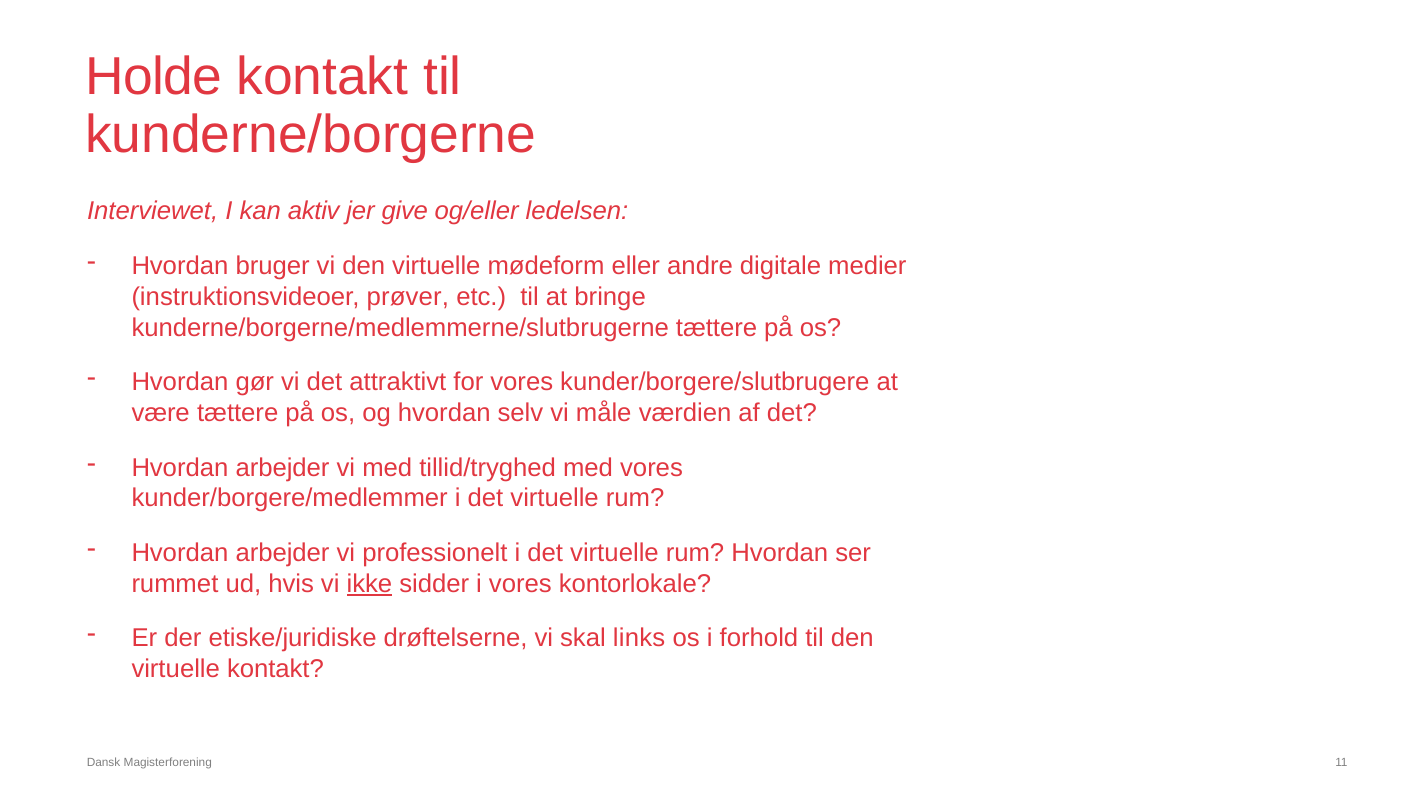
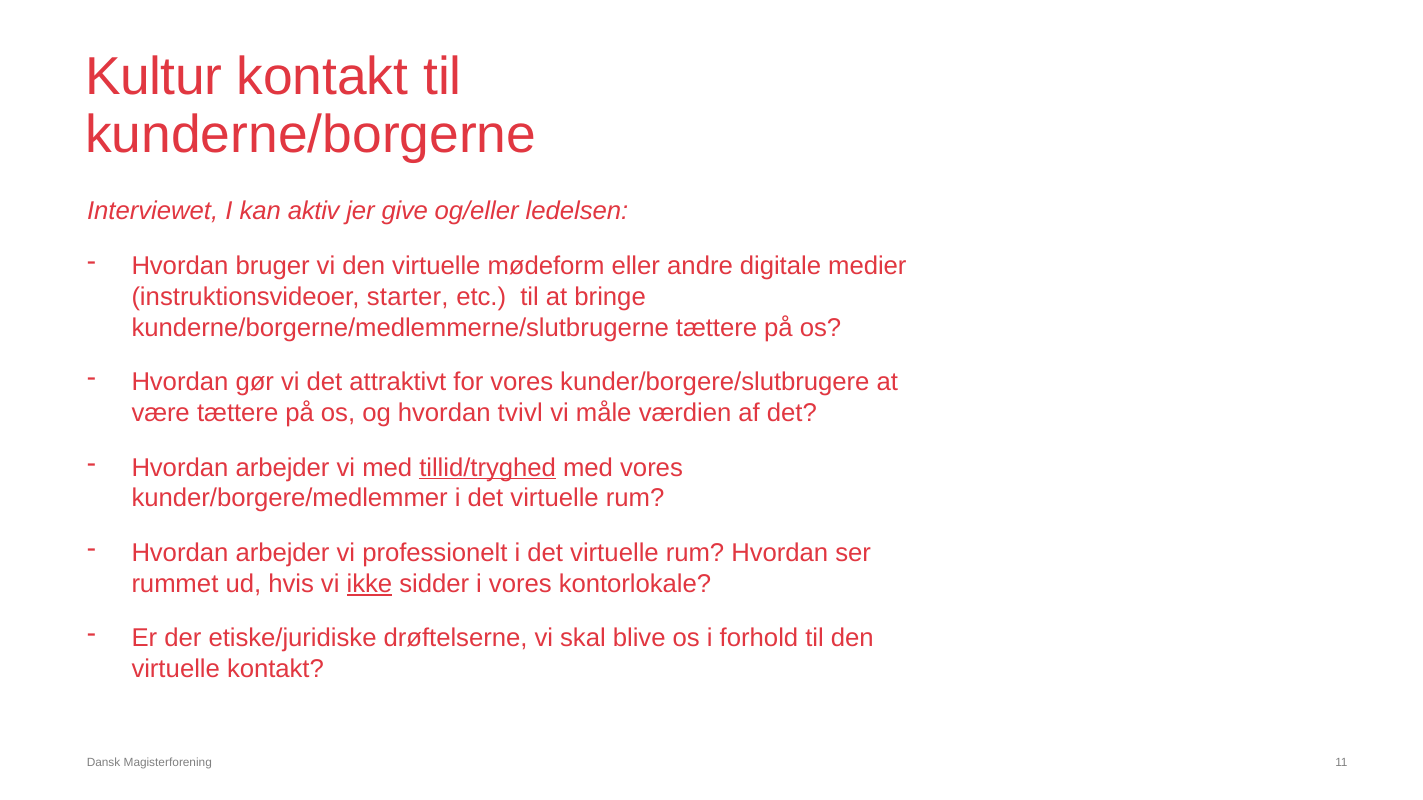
Holde: Holde -> Kultur
prøver: prøver -> starter
selv: selv -> tvivl
tillid/tryghed underline: none -> present
links: links -> blive
